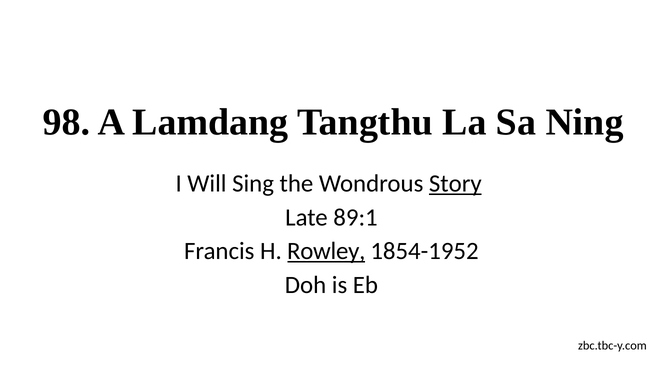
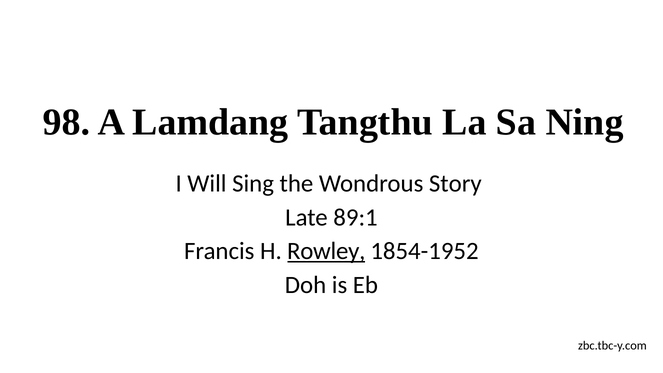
Story underline: present -> none
